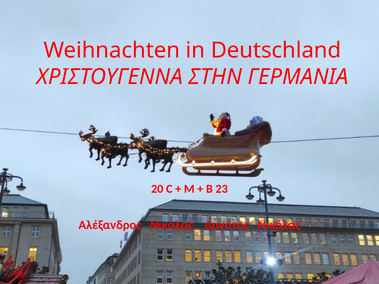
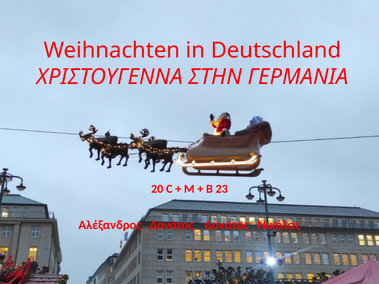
Αλέξανδρος Νικόλας: Νικόλας -> Δονάτος
